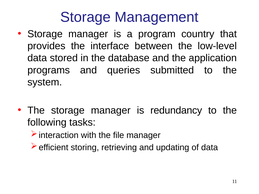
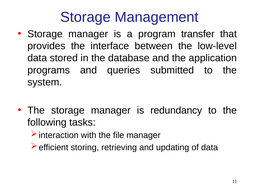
country: country -> transfer
